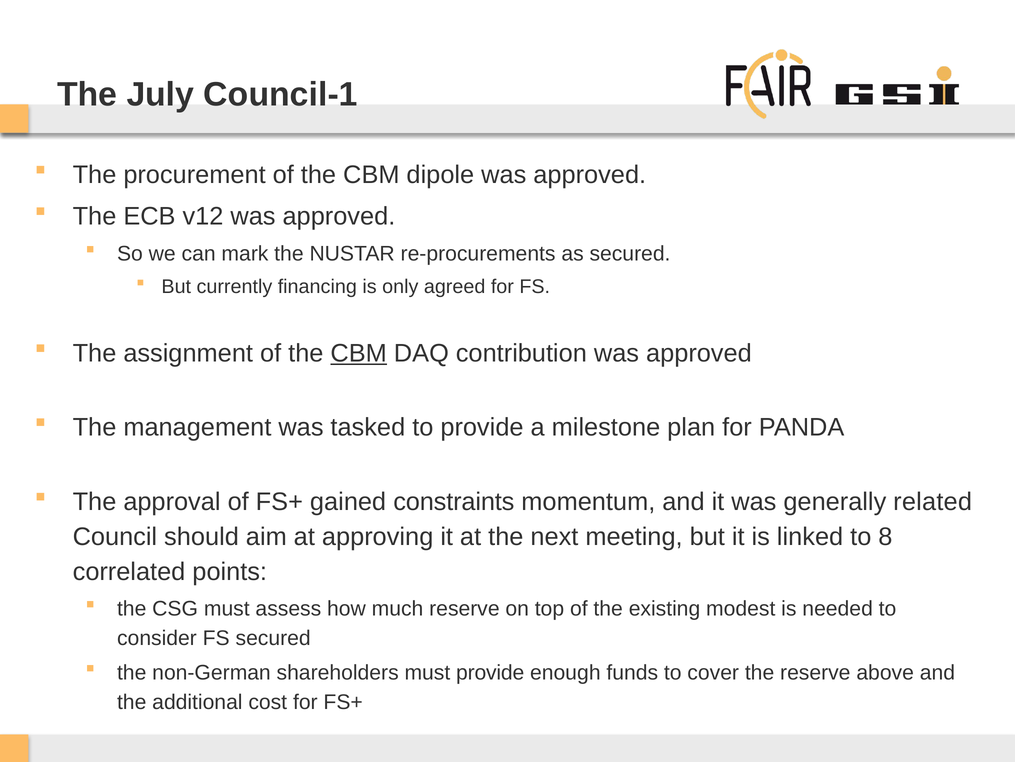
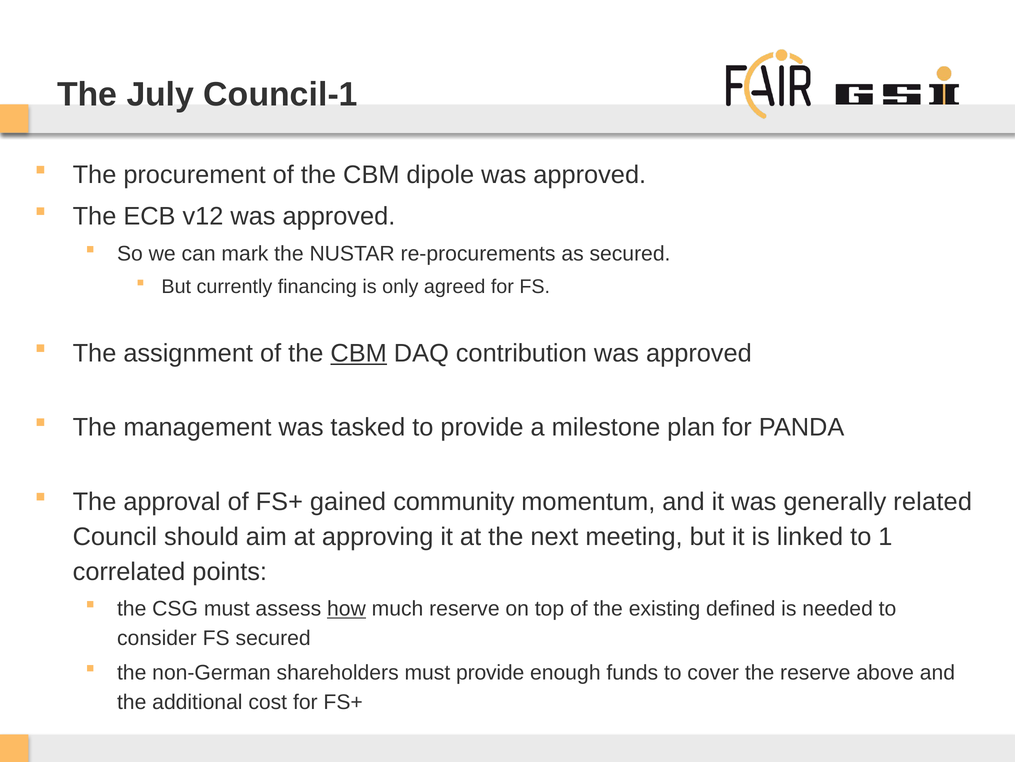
constraints: constraints -> community
8: 8 -> 1
how underline: none -> present
modest: modest -> defined
